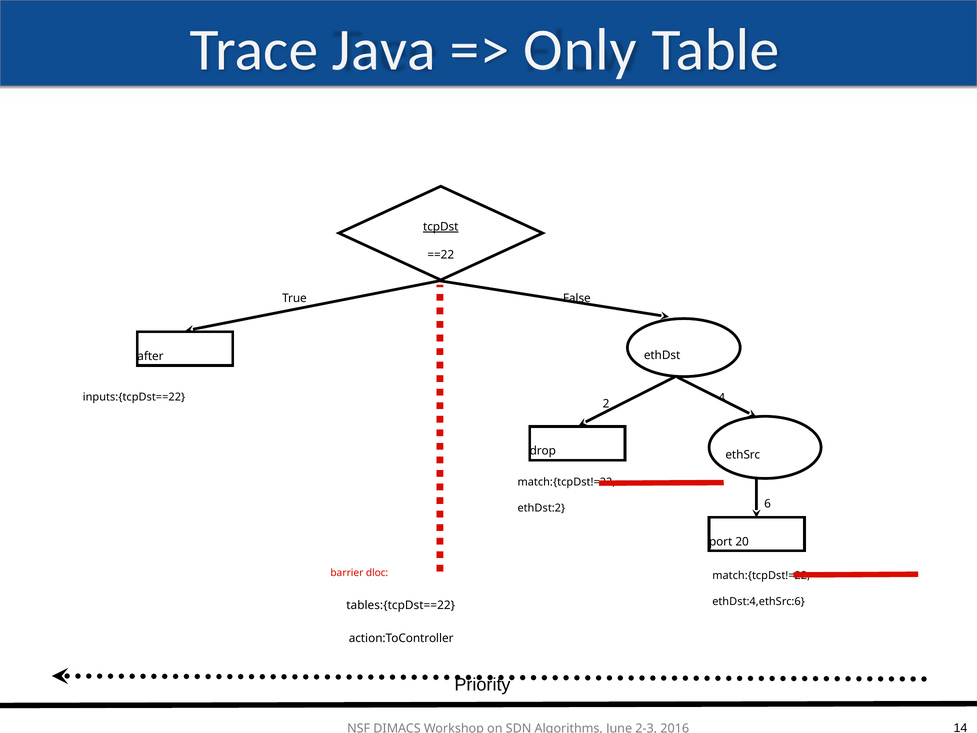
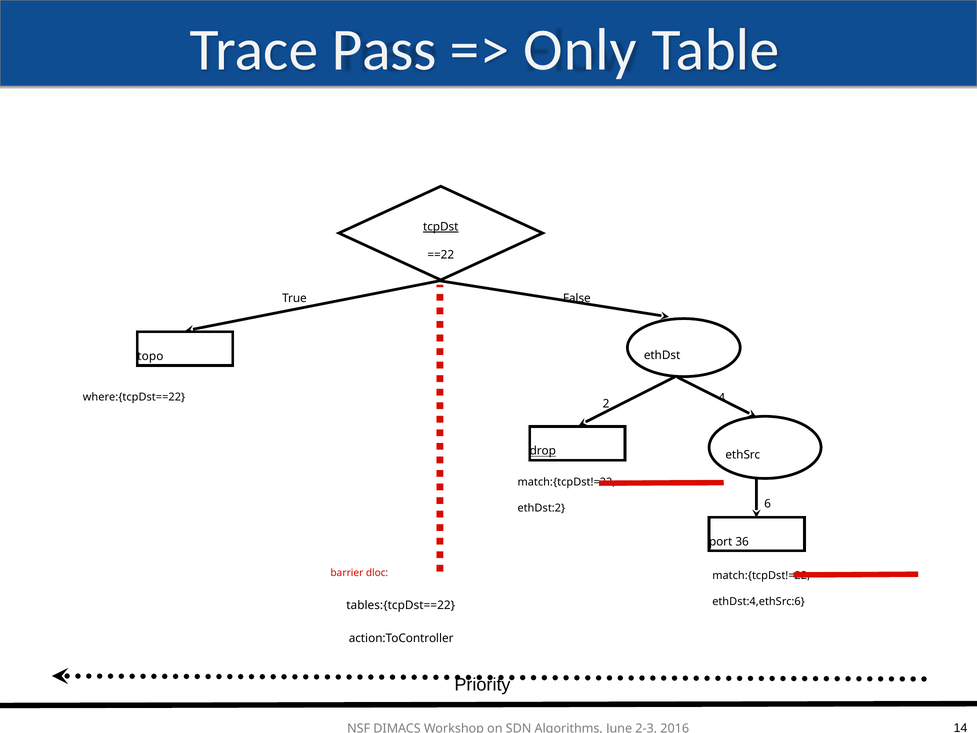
Java: Java -> Pass
after: after -> topo
inputs:{tcpDst==22: inputs:{tcpDst==22 -> where:{tcpDst==22
drop underline: none -> present
20: 20 -> 36
